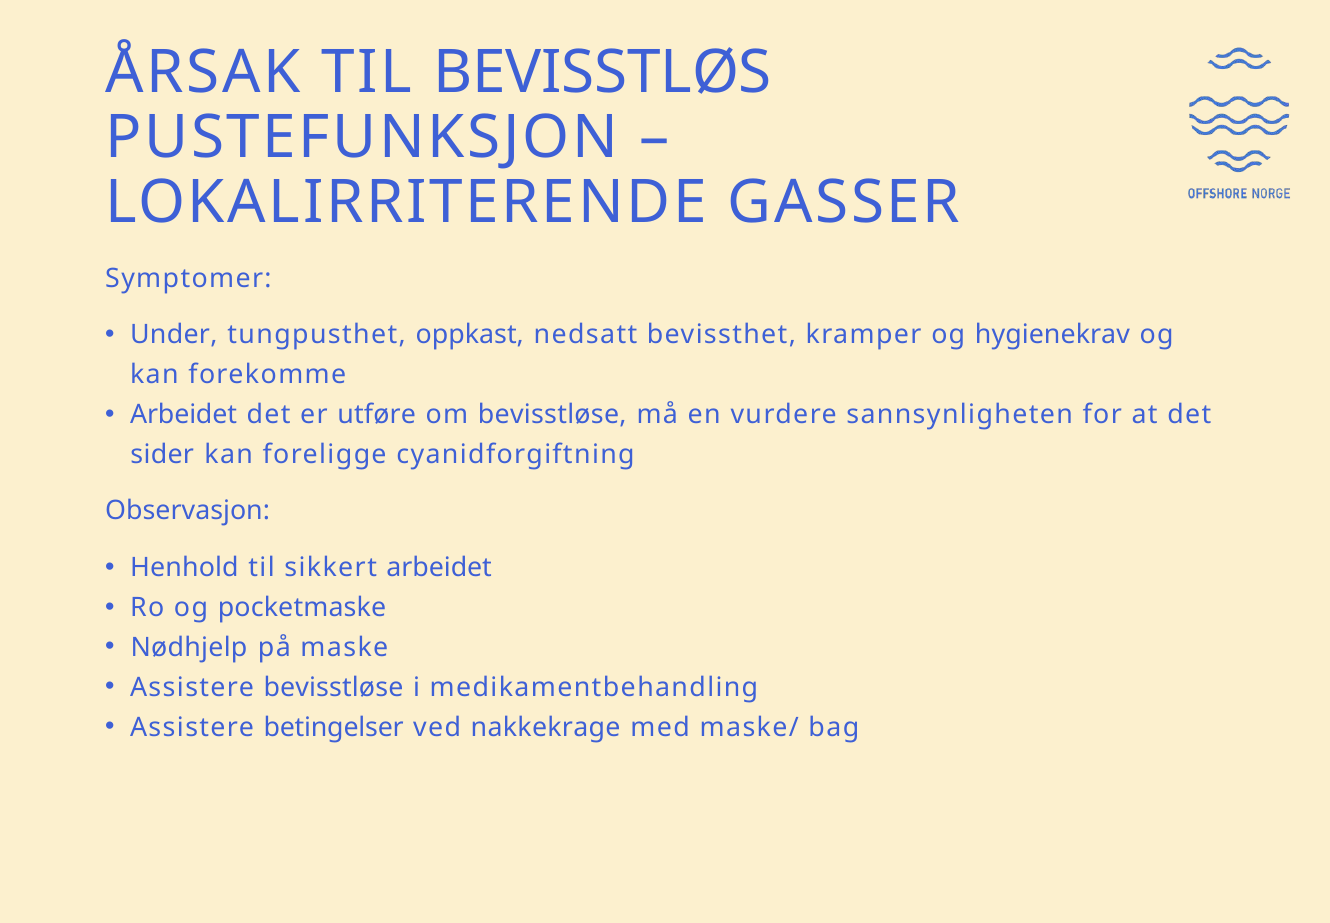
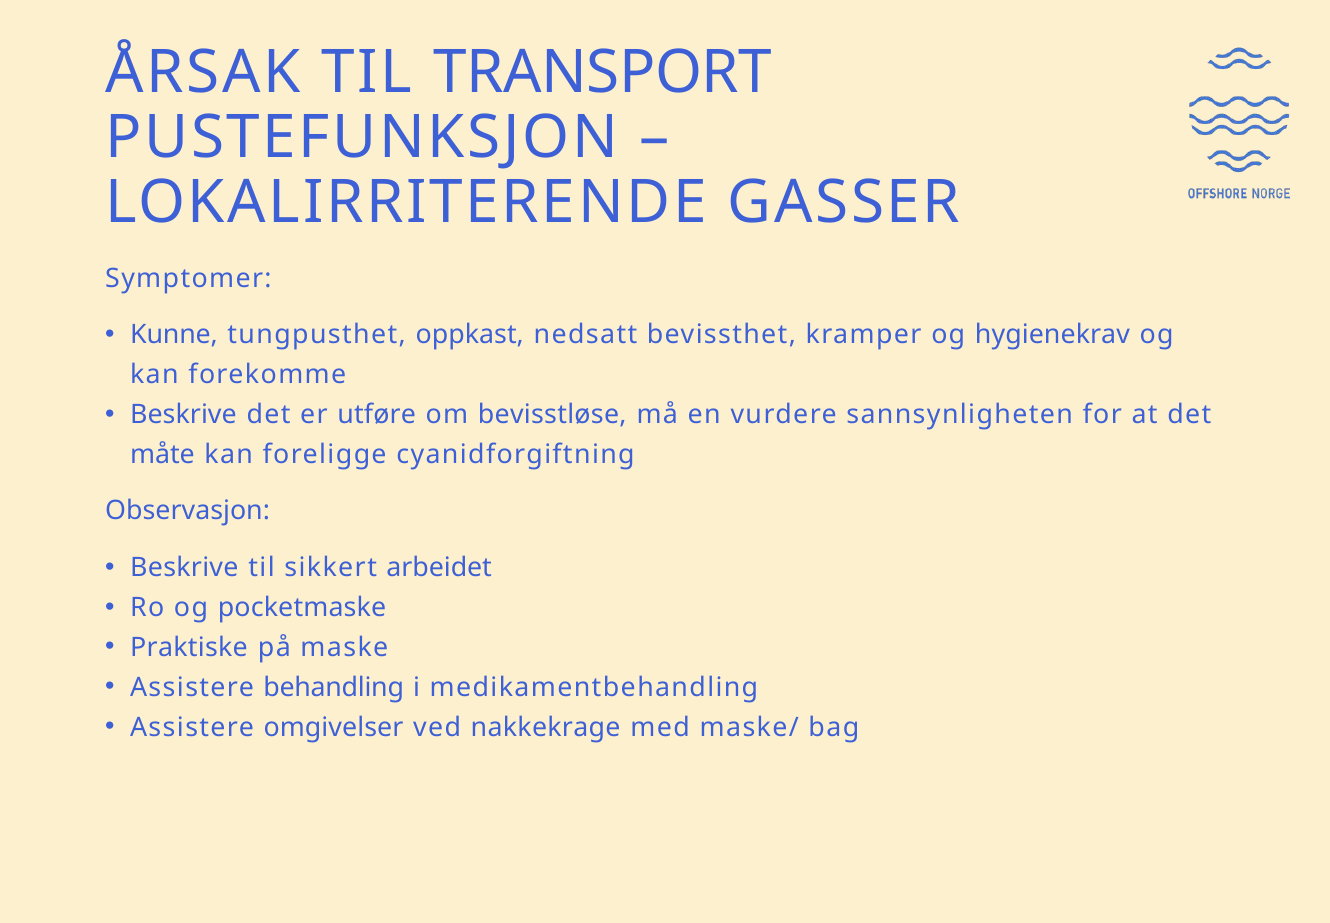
BEVISSTLØS: BEVISSTLØS -> TRANSPORT
Under: Under -> Kunne
Arbeidet at (184, 415): Arbeidet -> Beskrive
sider: sider -> måte
Henhold at (184, 568): Henhold -> Beskrive
Nødhjelp: Nødhjelp -> Praktiske
Assistere bevisstløse: bevisstløse -> behandling
betingelser: betingelser -> omgivelser
